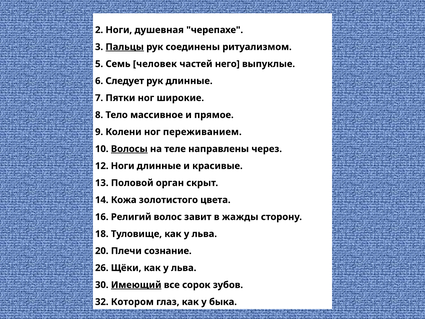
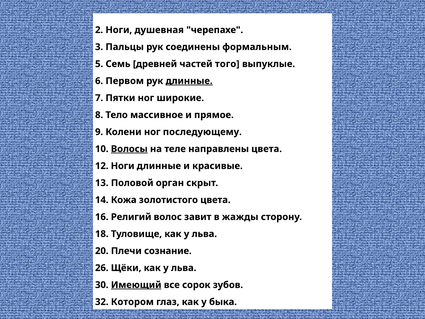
Пальцы underline: present -> none
ритуализмом: ритуализмом -> формальным
человек: человек -> древней
него: него -> того
Следует: Следует -> Первом
длинные at (189, 81) underline: none -> present
переживанием: переживанием -> последующему
направлены через: через -> цвета
